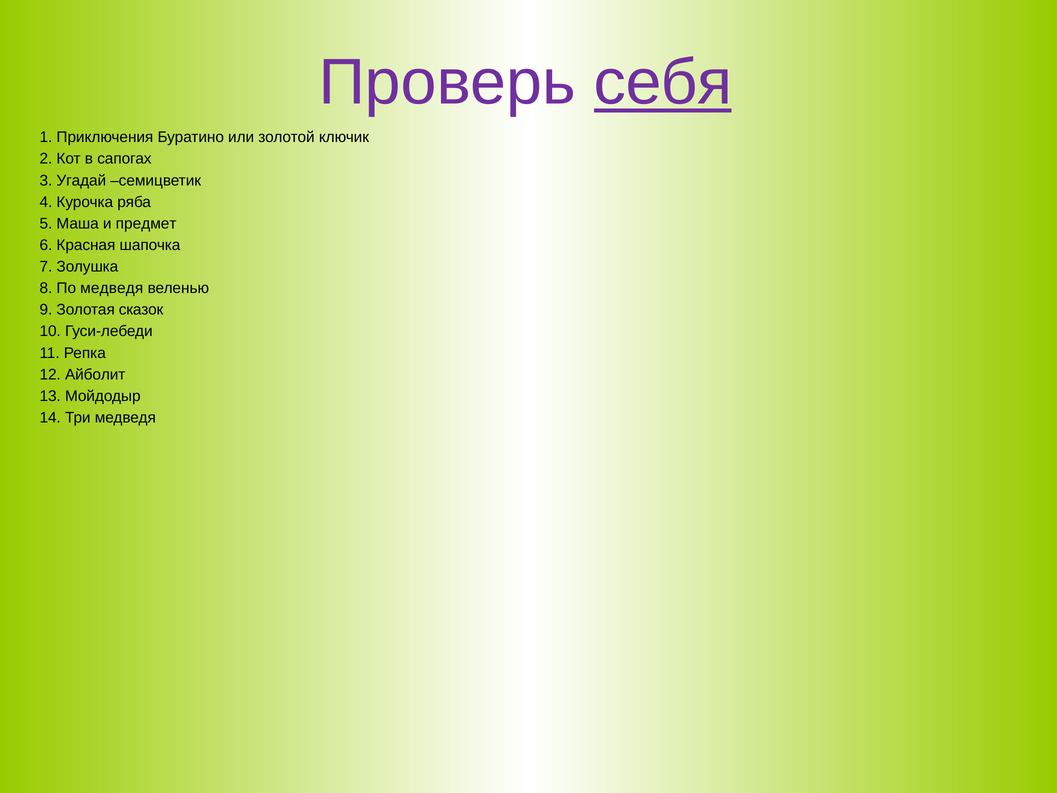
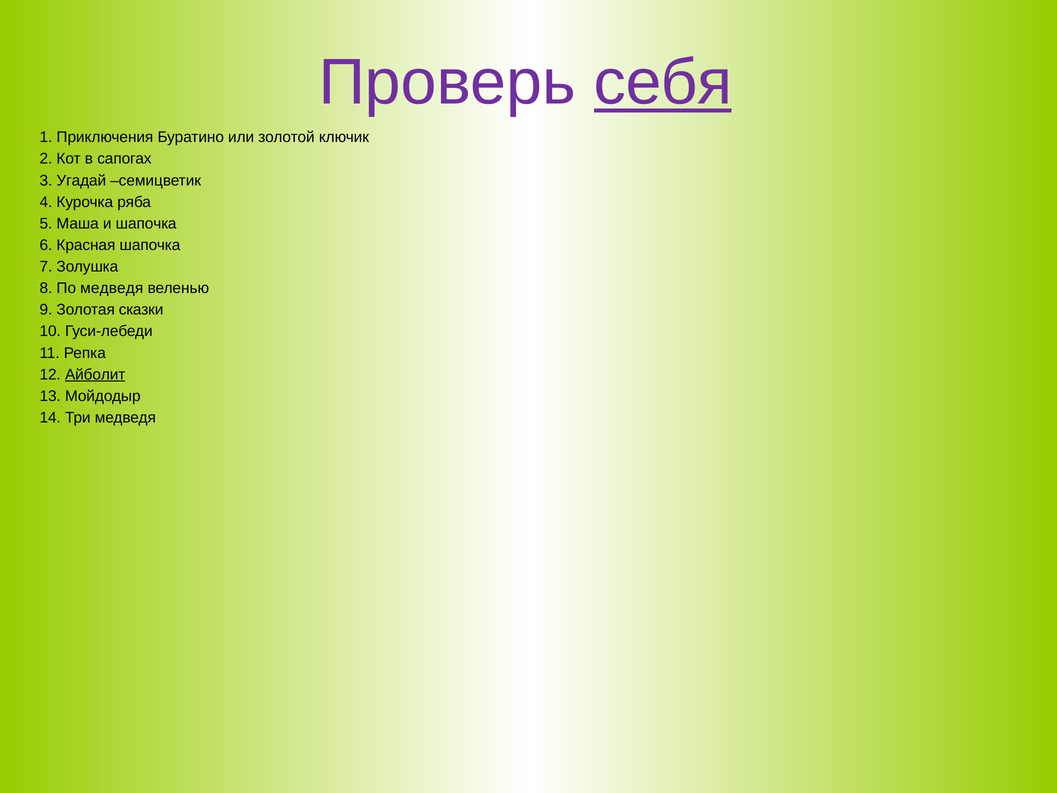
и предмет: предмет -> шапочка
сказок: сказок -> сказки
Айболит underline: none -> present
